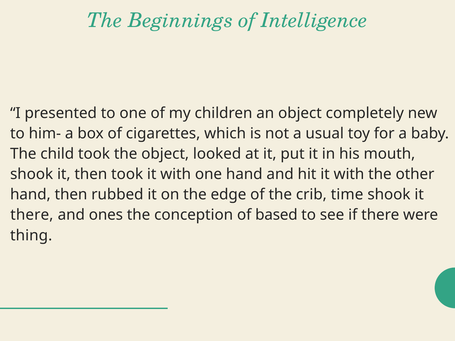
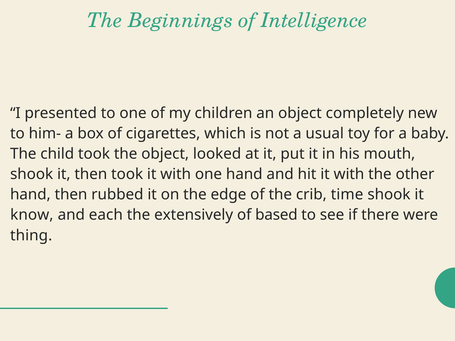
there at (32, 215): there -> know
ones: ones -> each
conception: conception -> extensively
